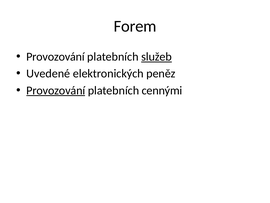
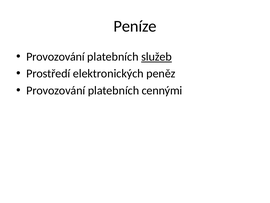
Forem: Forem -> Peníze
Uvedené: Uvedené -> Prostředí
Provozování at (56, 90) underline: present -> none
